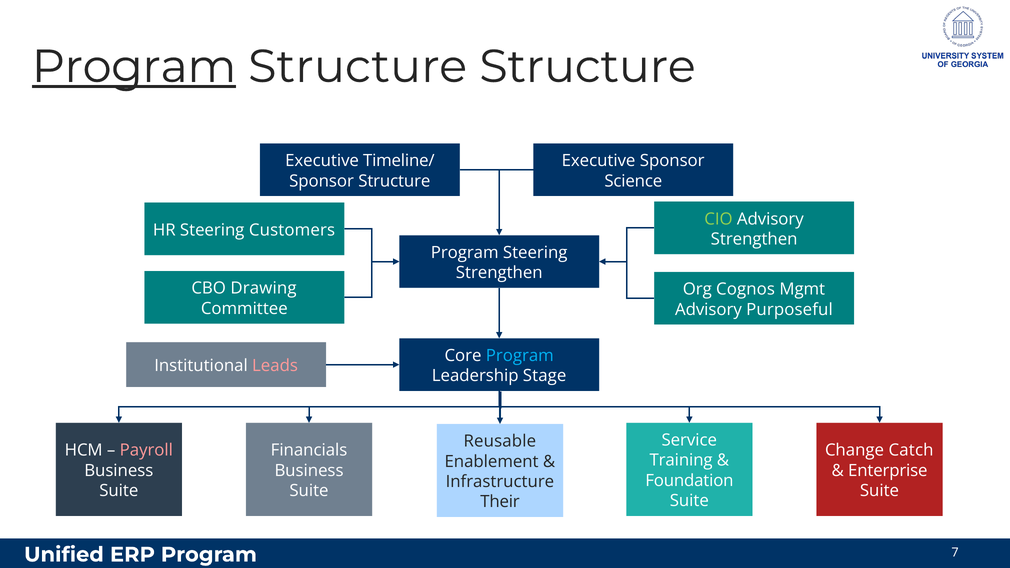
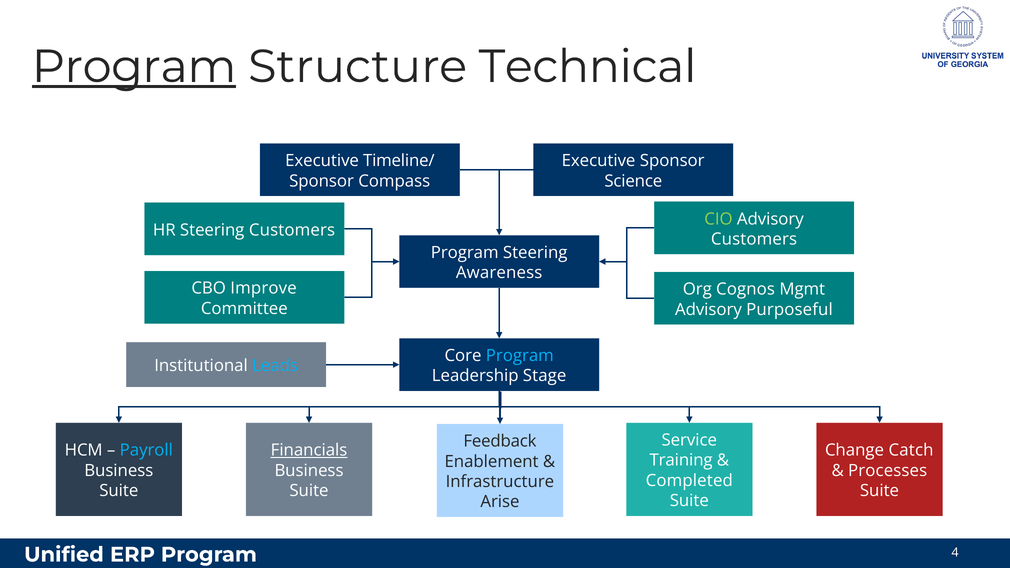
Structure Structure: Structure -> Technical
Sponsor Structure: Structure -> Compass
Strengthen at (754, 239): Strengthen -> Customers
Strengthen at (499, 273): Strengthen -> Awareness
Drawing: Drawing -> Improve
Leads colour: pink -> light blue
Reusable: Reusable -> Feedback
Payroll colour: pink -> light blue
Financials underline: none -> present
Enterprise: Enterprise -> Processes
Foundation: Foundation -> Completed
Their: Their -> Arise
7: 7 -> 4
